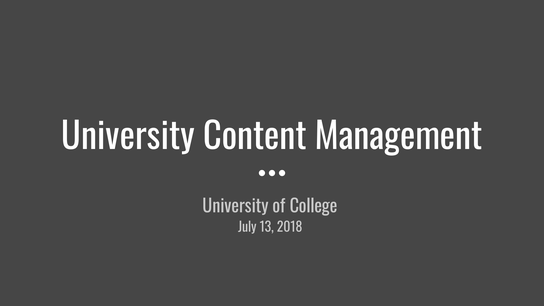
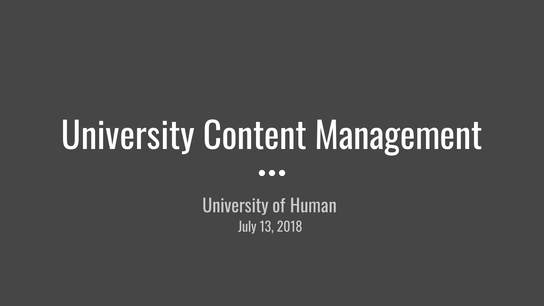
College: College -> Human
